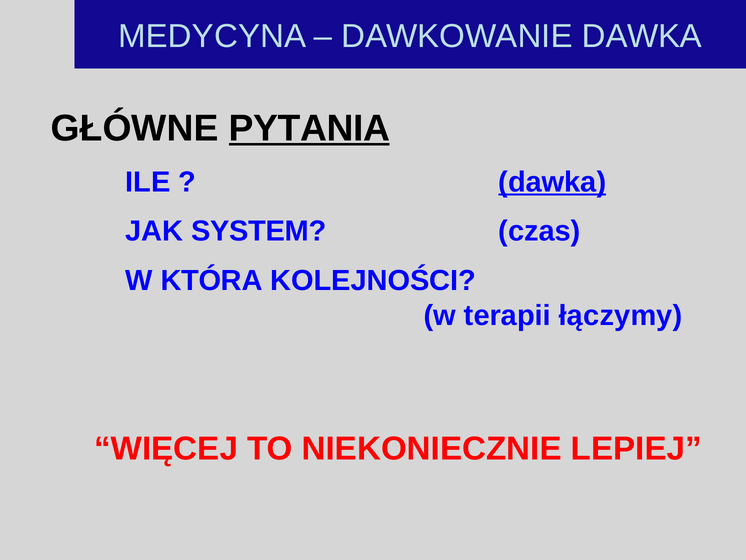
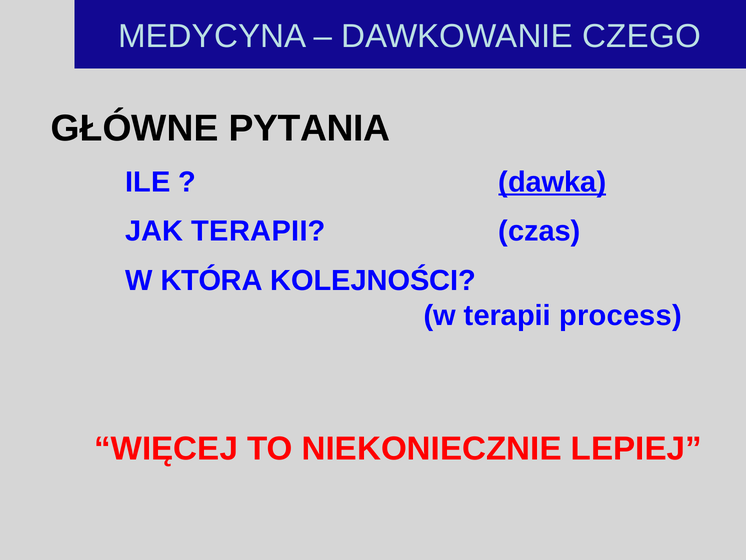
DAWKOWANIE DAWKA: DAWKA -> CZEGO
PYTANIA underline: present -> none
JAK SYSTEM: SYSTEM -> TERAPII
łączymy: łączymy -> process
